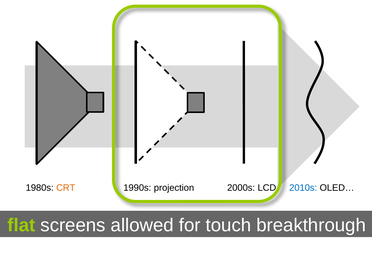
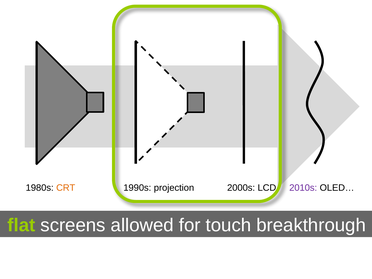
2010s colour: blue -> purple
